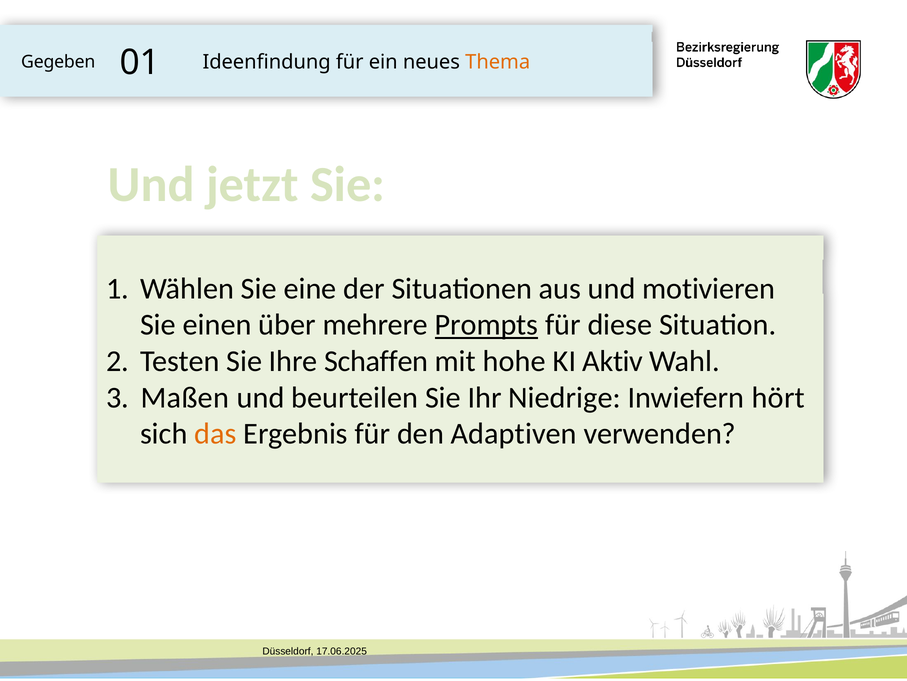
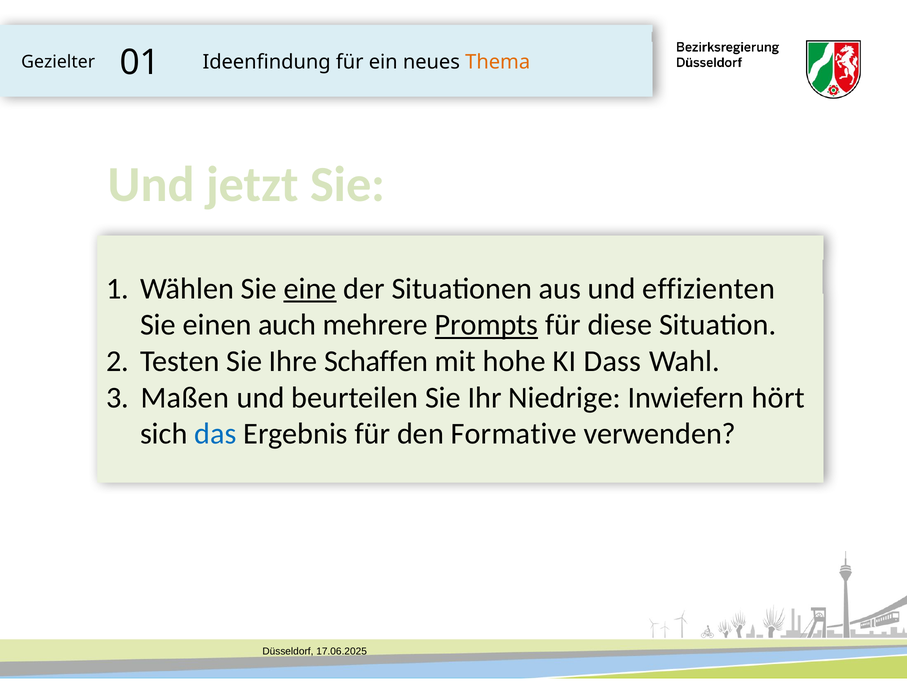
Gegeben: Gegeben -> Gezielter
eine underline: none -> present
motivieren: motivieren -> effizienten
über: über -> auch
Aktiv: Aktiv -> Dass
das colour: orange -> blue
Adaptiven: Adaptiven -> Formative
